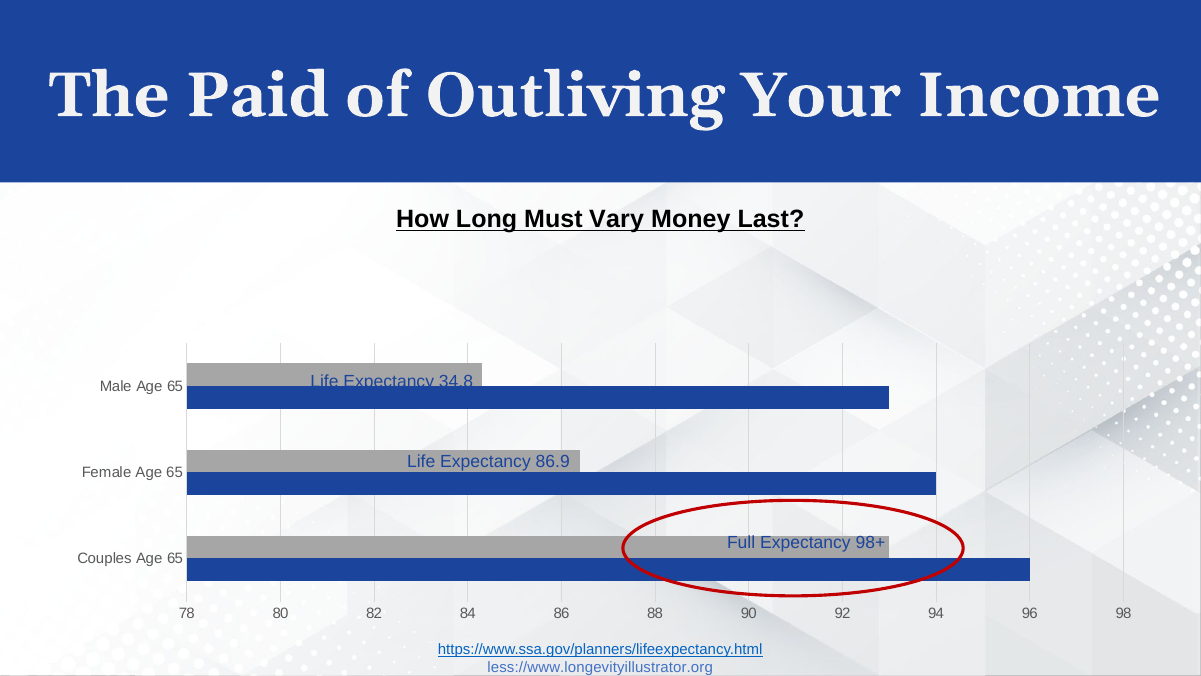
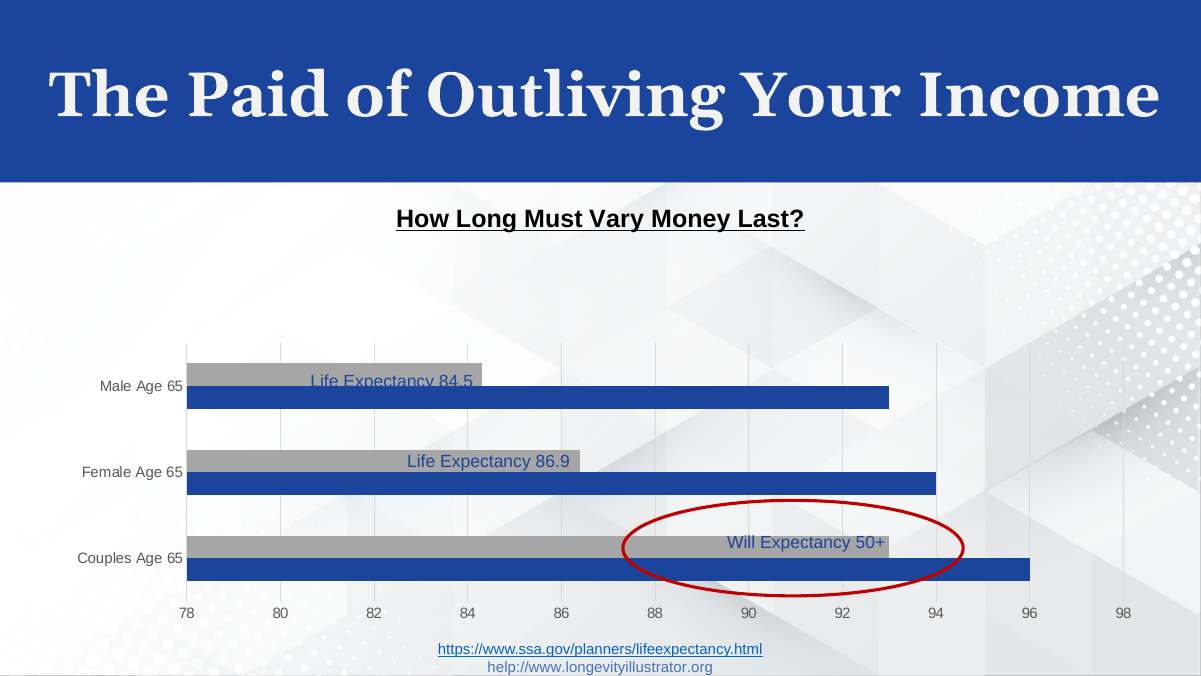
34.8: 34.8 -> 84.5
Full: Full -> Will
98+: 98+ -> 50+
less://www.longevityillustrator.org: less://www.longevityillustrator.org -> help://www.longevityillustrator.org
